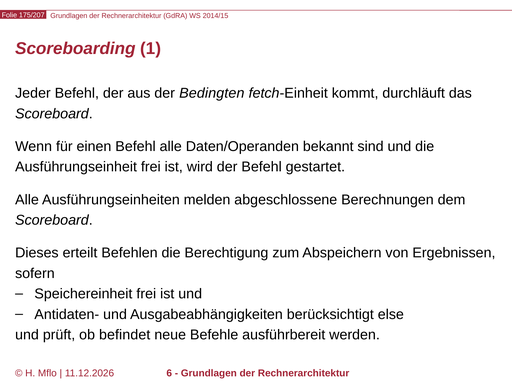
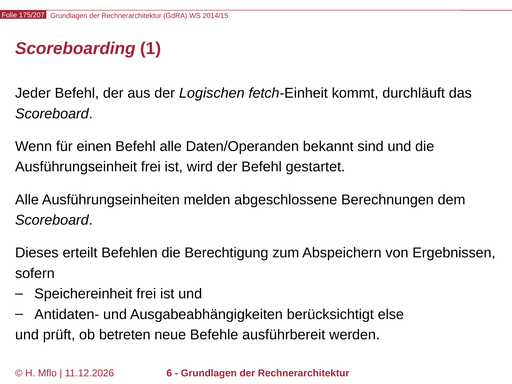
Bedingten: Bedingten -> Logischen
befindet: befindet -> betreten
